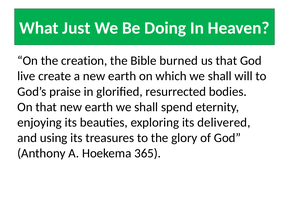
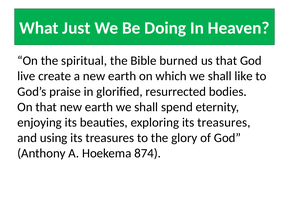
creation: creation -> spiritual
will: will -> like
exploring its delivered: delivered -> treasures
365: 365 -> 874
